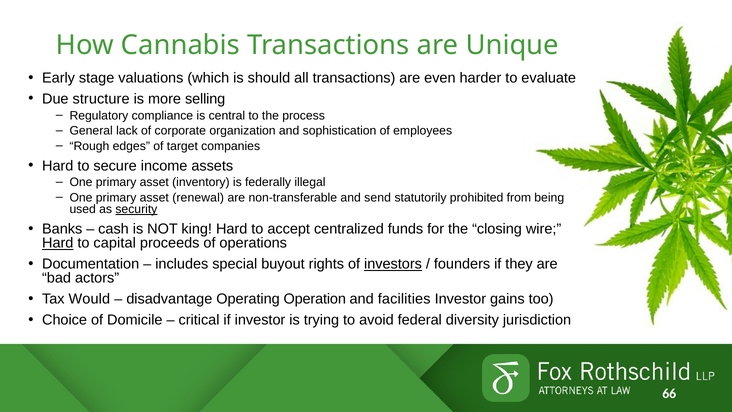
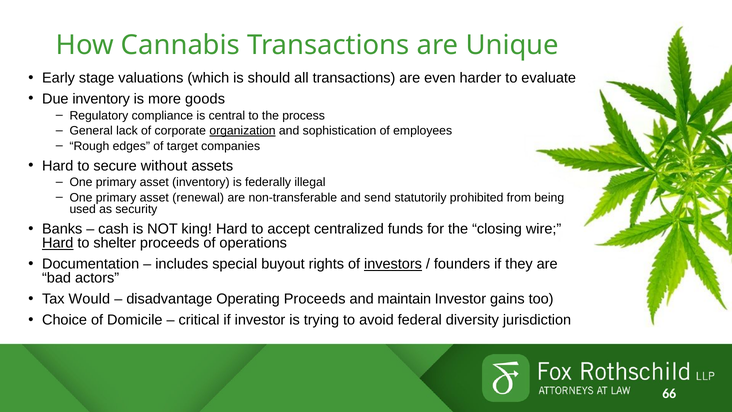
Due structure: structure -> inventory
selling: selling -> goods
organization underline: none -> present
income: income -> without
security underline: present -> none
capital: capital -> shelter
Operating Operation: Operation -> Proceeds
facilities: facilities -> maintain
